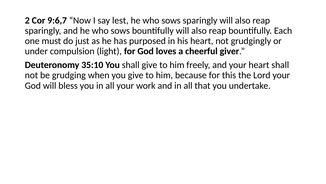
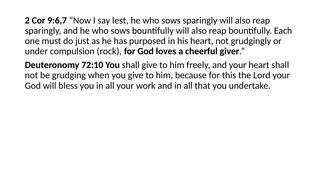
light: light -> rock
35:10: 35:10 -> 72:10
